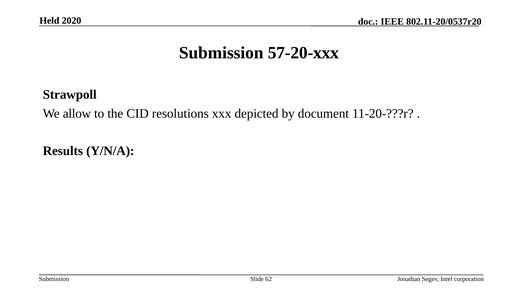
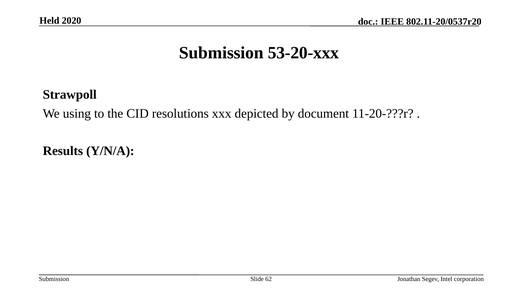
57-20-xxx: 57-20-xxx -> 53-20-xxx
allow: allow -> using
